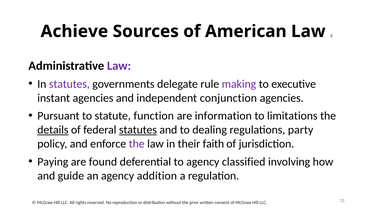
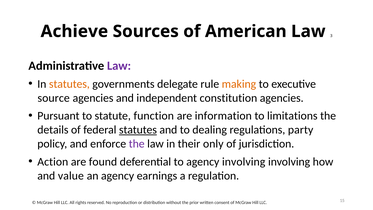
statutes at (69, 84) colour: purple -> orange
making colour: purple -> orange
instant: instant -> source
conjunction: conjunction -> constitution
details underline: present -> none
faith: faith -> only
Paying: Paying -> Action
agency classified: classified -> involving
guide: guide -> value
addition: addition -> earnings
